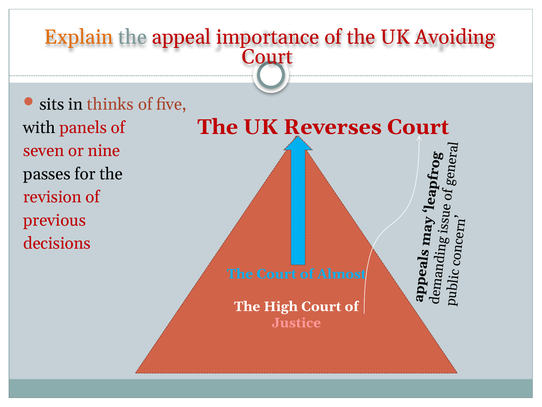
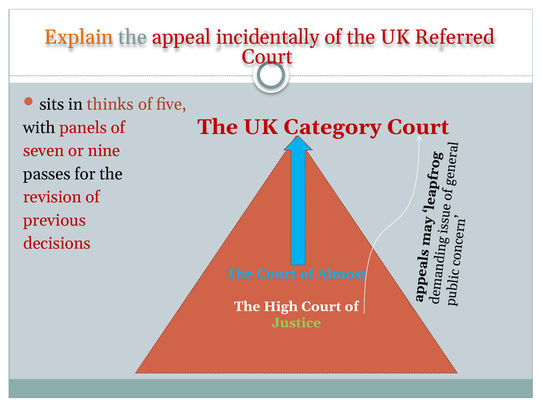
importance: importance -> incidentally
Avoiding: Avoiding -> Referred
Reverses: Reverses -> Category
Justice colour: pink -> light green
